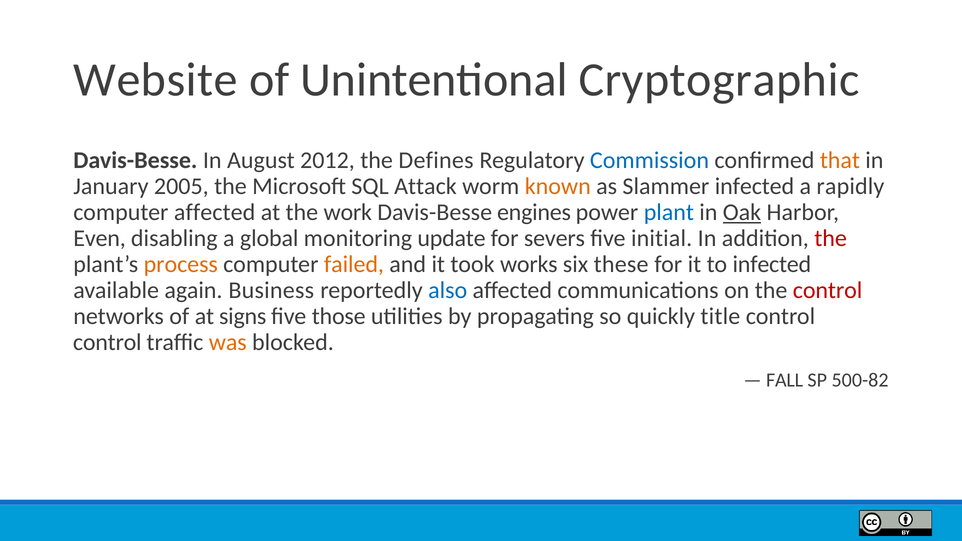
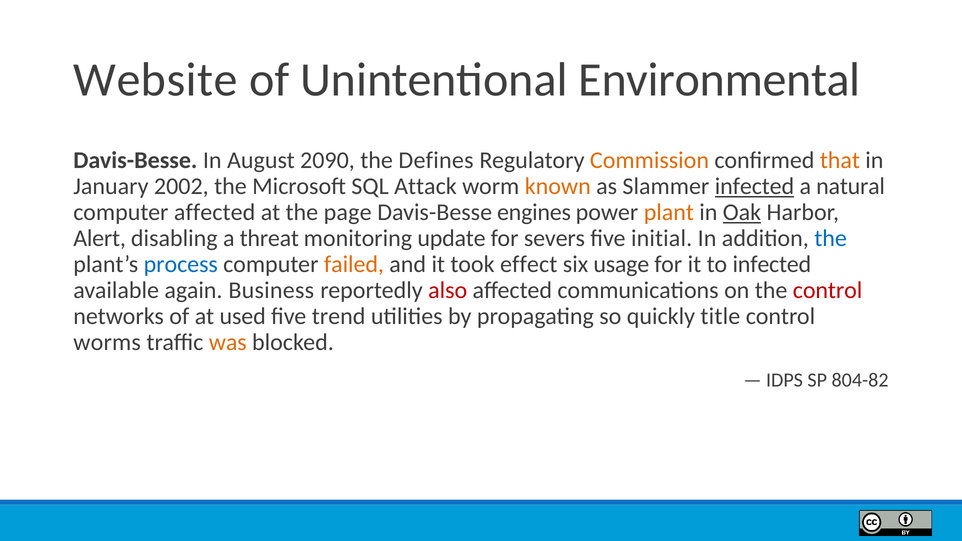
Cryptographic: Cryptographic -> Environmental
2012: 2012 -> 2090
Commission colour: blue -> orange
2005: 2005 -> 2002
infected at (754, 186) underline: none -> present
rapidly: rapidly -> natural
work: work -> page
plant colour: blue -> orange
Even: Even -> Alert
global: global -> threat
the at (831, 238) colour: red -> blue
process colour: orange -> blue
works: works -> effect
these: these -> usage
also colour: blue -> red
signs: signs -> used
those: those -> trend
control at (107, 342): control -> worms
FALL: FALL -> IDPS
500-82: 500-82 -> 804-82
